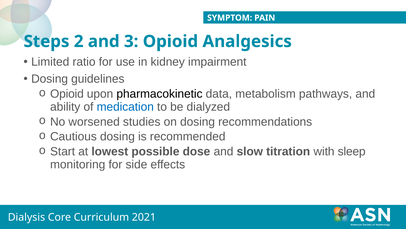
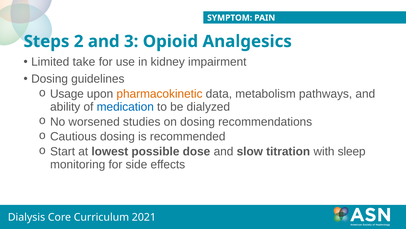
ratio: ratio -> take
Opioid at (67, 94): Opioid -> Usage
pharmacokinetic colour: black -> orange
